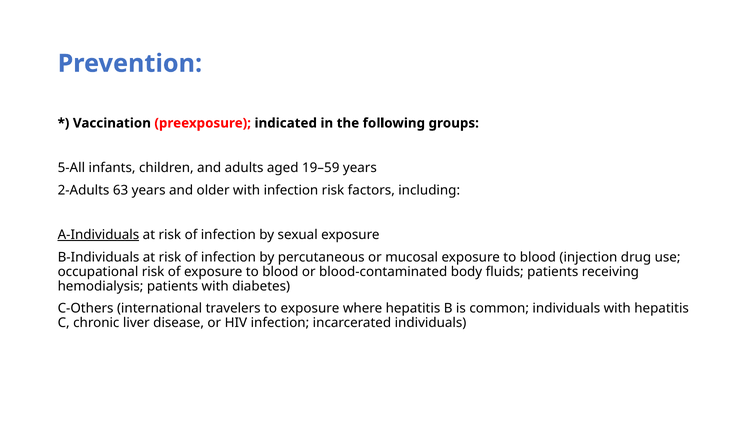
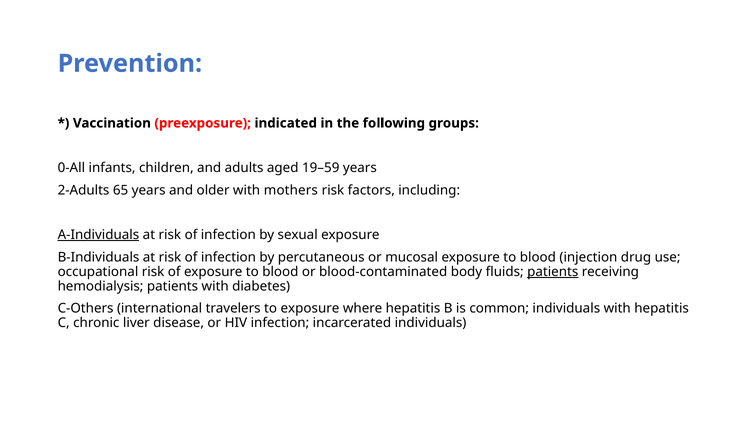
5-All: 5-All -> 0-All
63: 63 -> 65
with infection: infection -> mothers
patients at (553, 272) underline: none -> present
